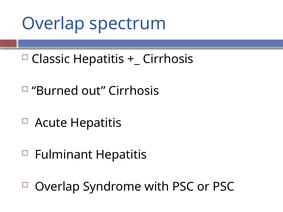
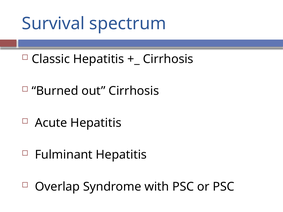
Overlap at (53, 24): Overlap -> Survival
